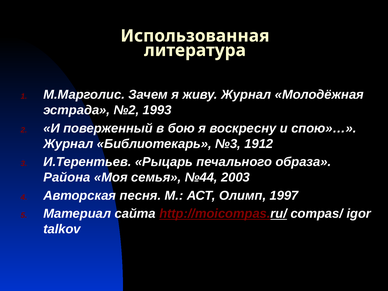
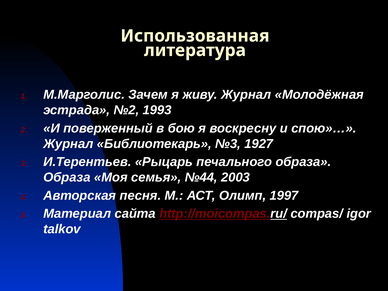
1912: 1912 -> 1927
Района at (67, 177): Района -> Образа
